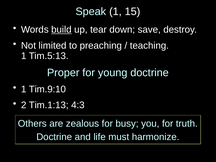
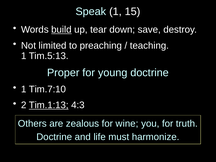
Tim.9:10: Tim.9:10 -> Tim.7:10
Tim.1:13 underline: none -> present
busy: busy -> wine
